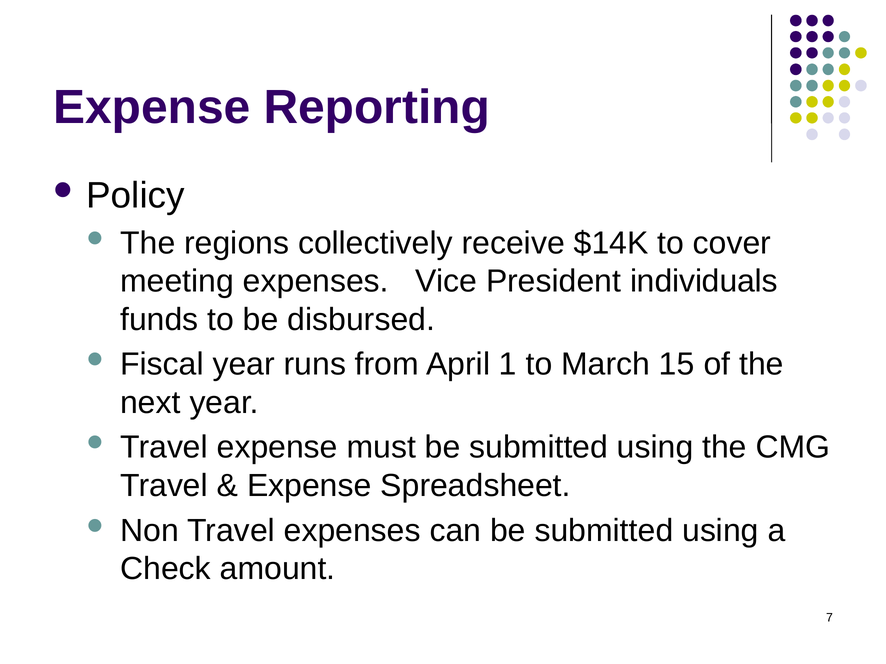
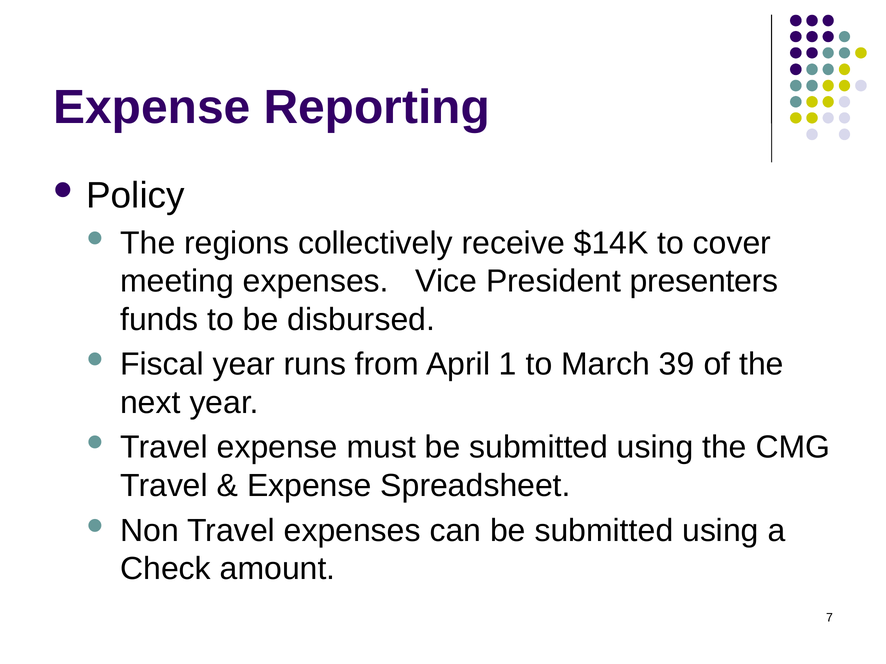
individuals: individuals -> presenters
15: 15 -> 39
